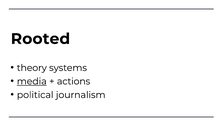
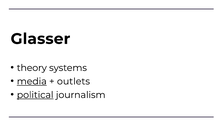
Rooted: Rooted -> Glasser
actions: actions -> outlets
political underline: none -> present
